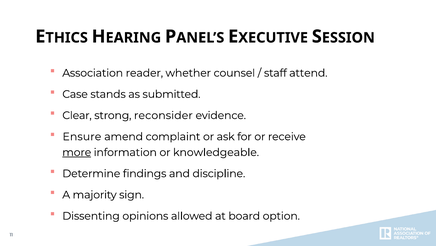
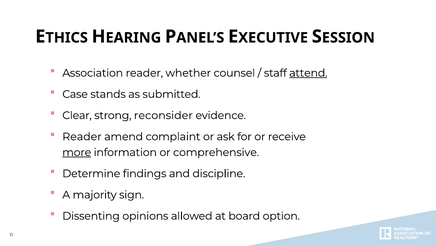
attend underline: none -> present
Ensure at (82, 136): Ensure -> Reader
knowledgeable: knowledgeable -> comprehensive
